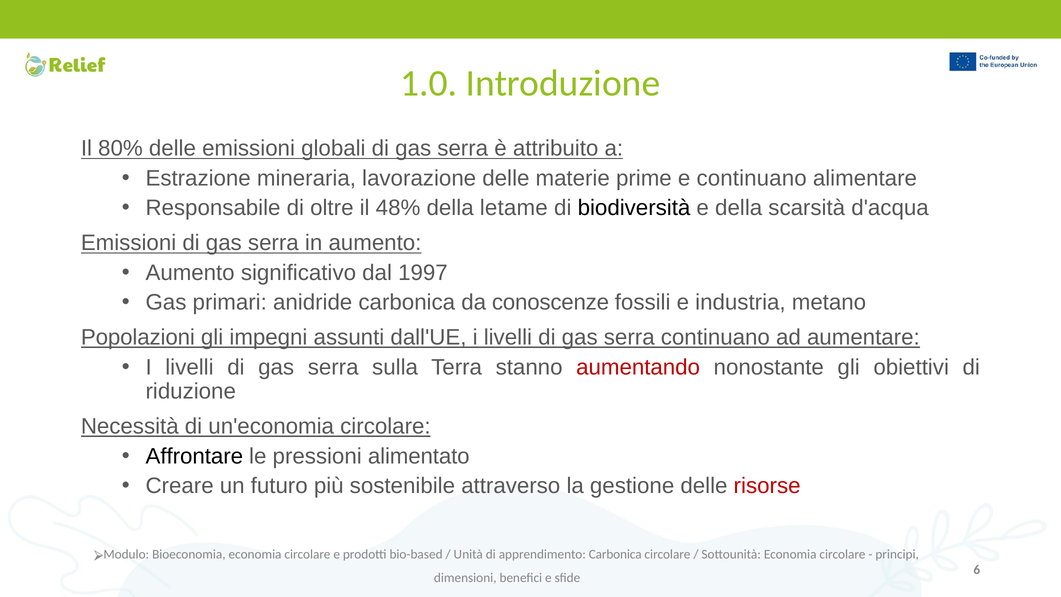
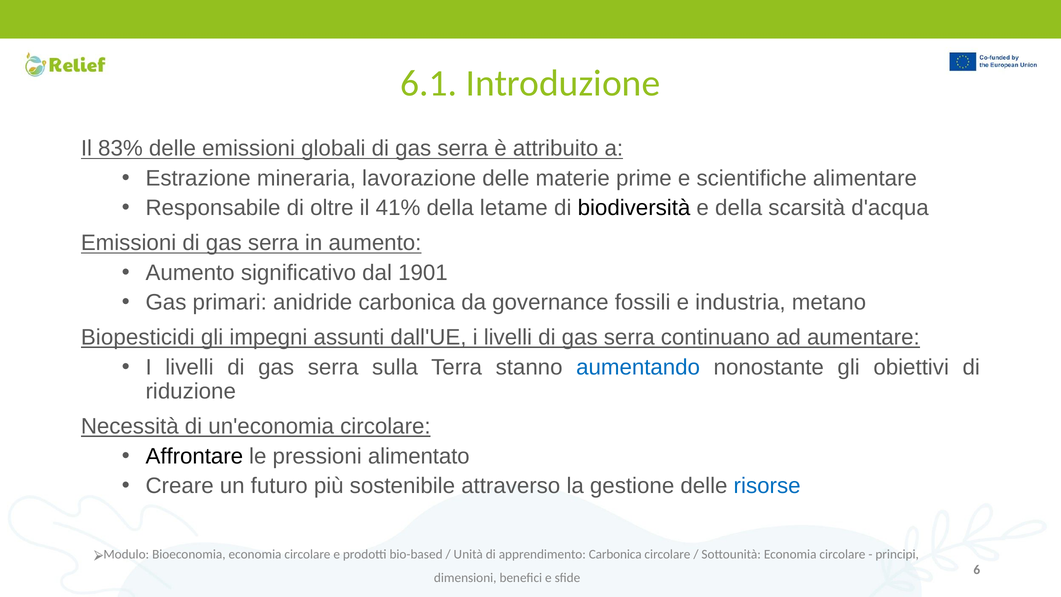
1.0: 1.0 -> 6.1
80%: 80% -> 83%
e continuano: continuano -> scientifiche
48%: 48% -> 41%
1997: 1997 -> 1901
conoscenze: conoscenze -> governance
Popolazioni: Popolazioni -> Biopesticidi
aumentando colour: red -> blue
risorse colour: red -> blue
